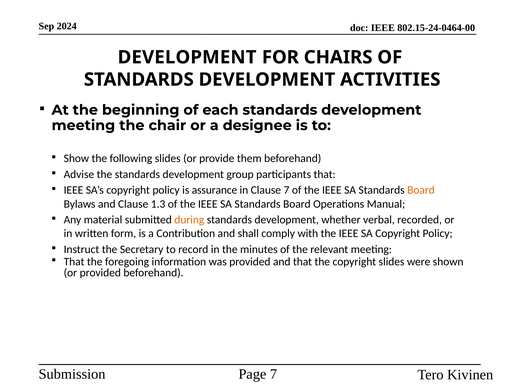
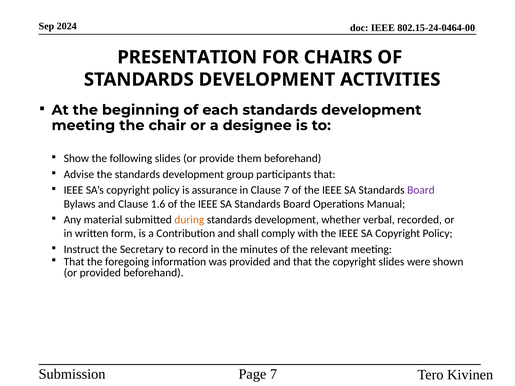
DEVELOPMENT at (187, 57): DEVELOPMENT -> PRESENTATION
Board at (421, 190) colour: orange -> purple
1.3: 1.3 -> 1.6
